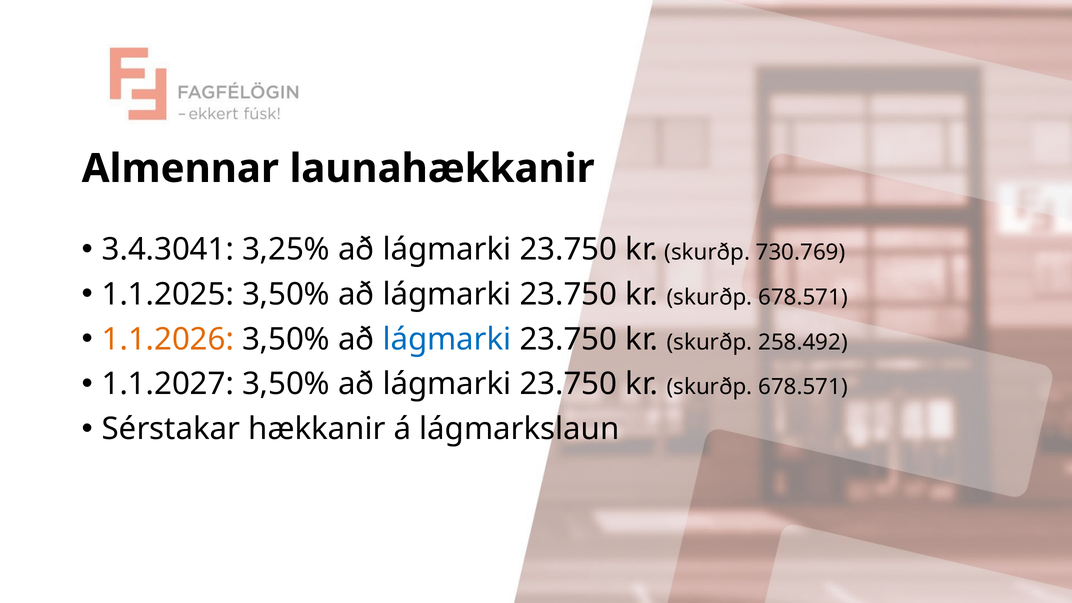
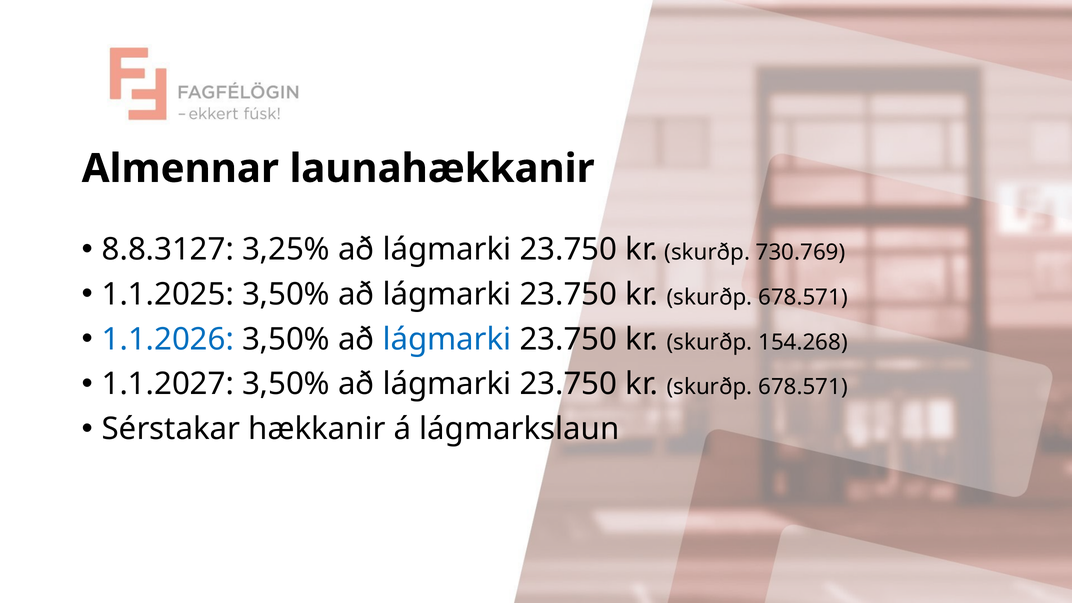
3.4.3041: 3.4.3041 -> 8.8.3127
1.1.2026 colour: orange -> blue
258.492: 258.492 -> 154.268
